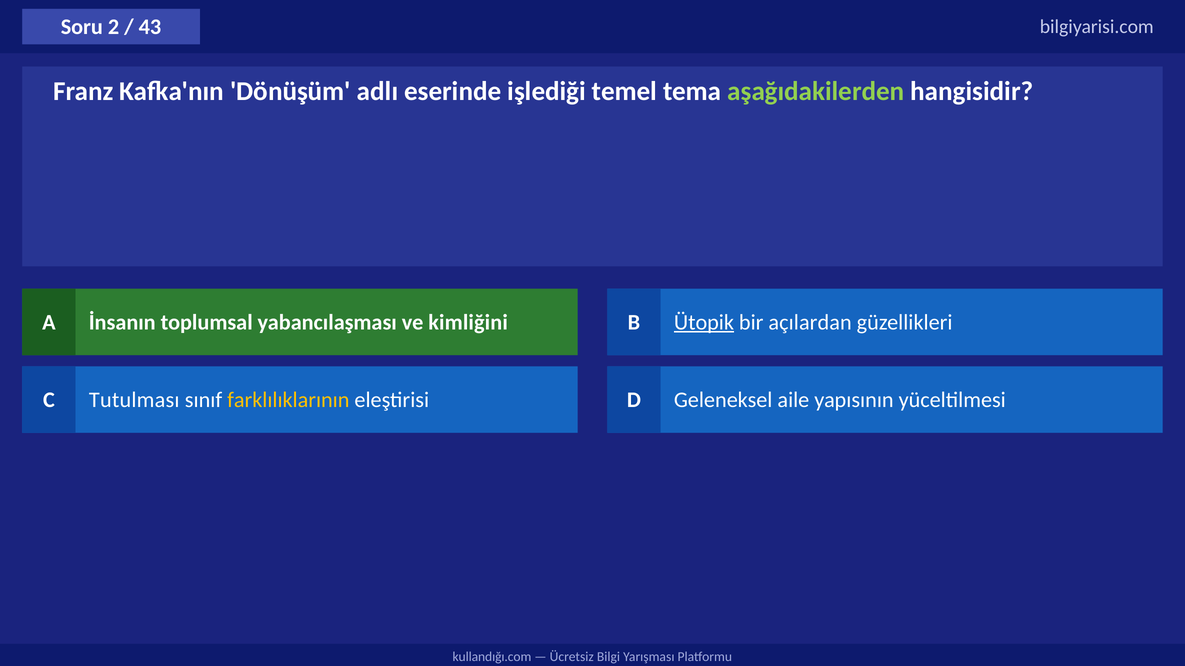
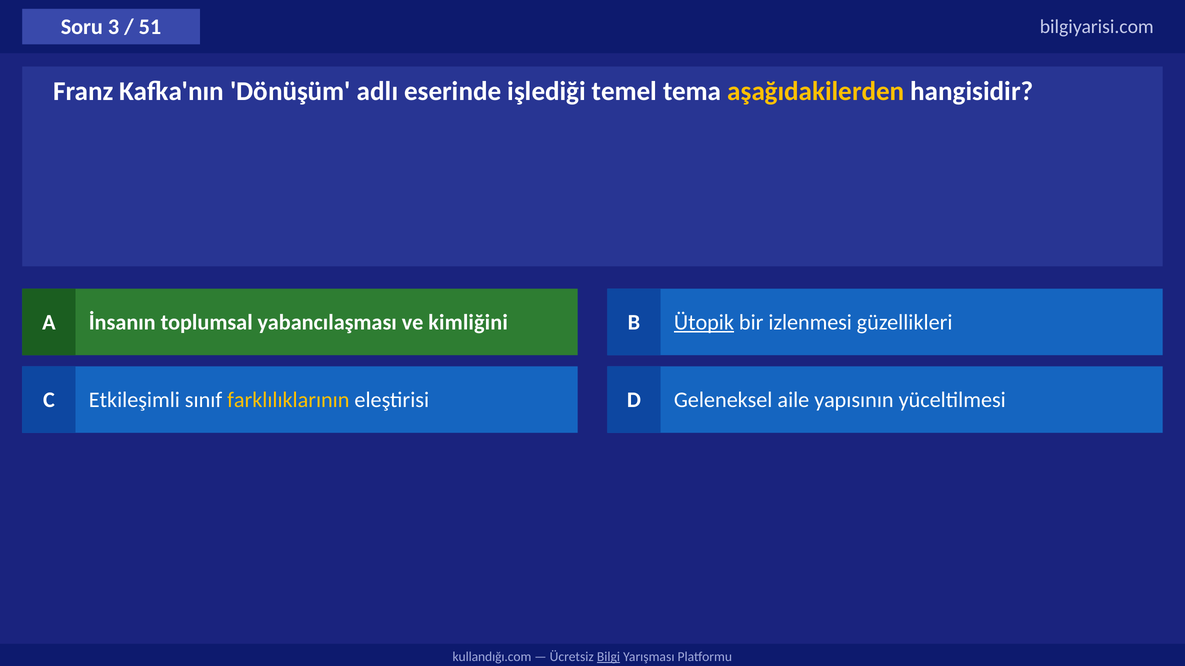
2: 2 -> 3
43: 43 -> 51
aşağıdakilerden colour: light green -> yellow
açılardan: açılardan -> izlenmesi
Tutulması: Tutulması -> Etkileşimli
Bilgi underline: none -> present
